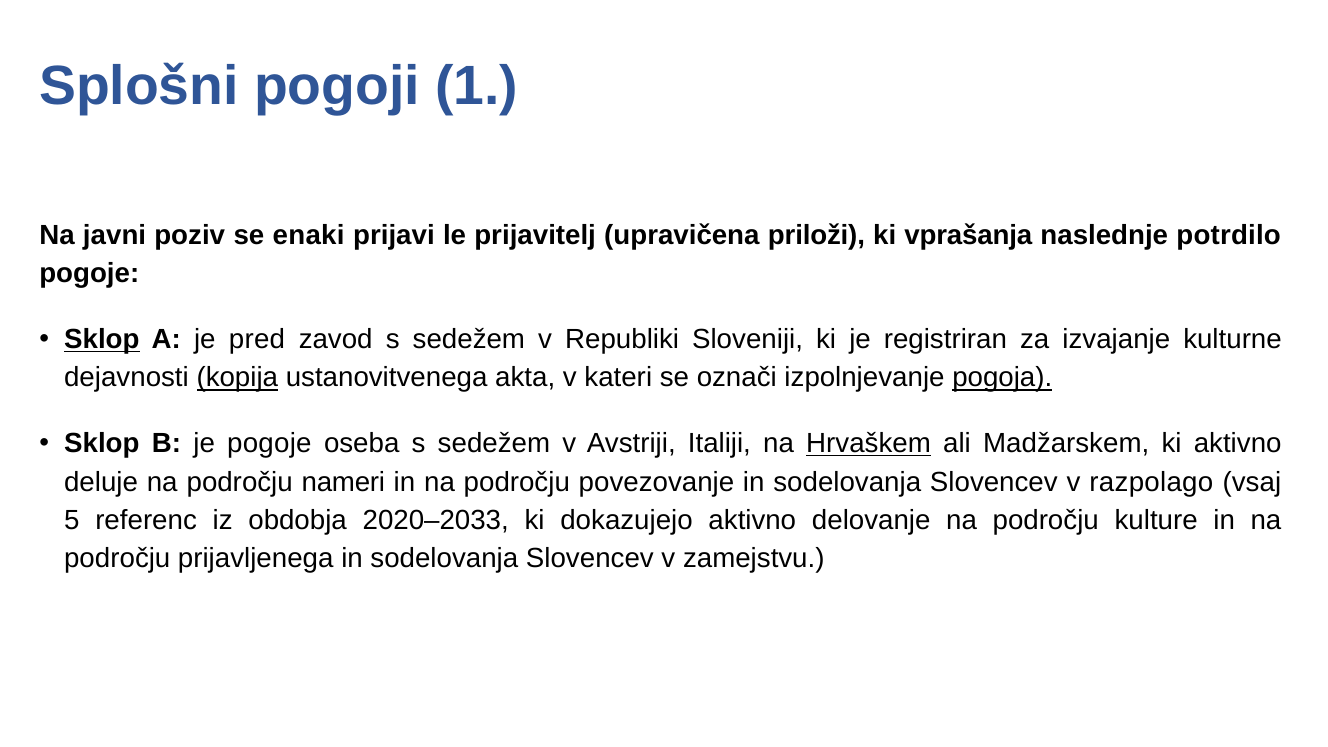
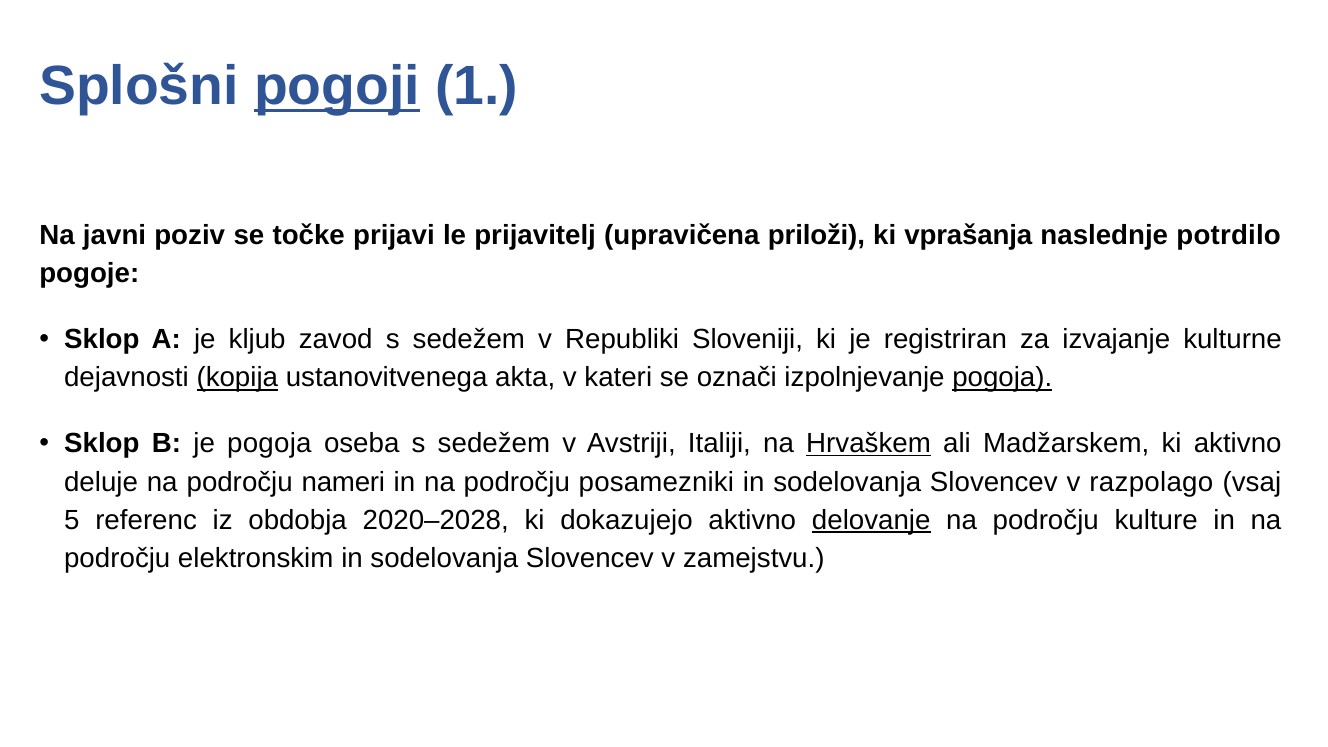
pogoji underline: none -> present
enaki: enaki -> točke
Sklop at (102, 340) underline: present -> none
pred: pred -> kljub
je pogoje: pogoje -> pogoja
povezovanje: povezovanje -> posamezniki
2020–2033: 2020–2033 -> 2020–2028
delovanje underline: none -> present
prijavljenega: prijavljenega -> elektronskim
